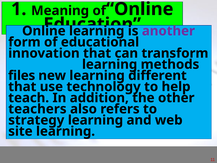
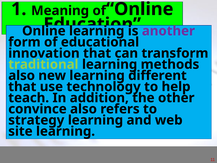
traditional colour: light blue -> light green
files at (22, 75): files -> also
teachers: teachers -> convince
